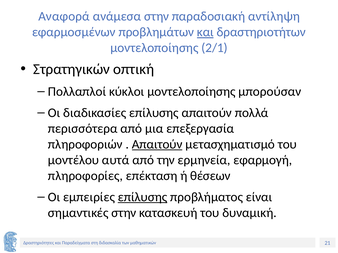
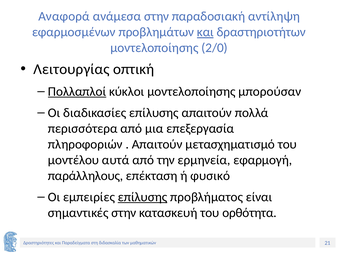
2/1: 2/1 -> 2/0
Στρατηγικών: Στρατηγικών -> Λειτουργίας
Πολλαπλοί underline: none -> present
Απαιτούν at (157, 145) underline: present -> none
πληροφορίες: πληροφορίες -> παράλληλους
θέσεων: θέσεων -> φυσικό
δυναμική: δυναμική -> ορθότητα
